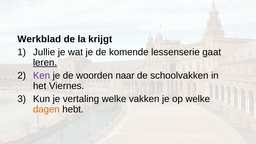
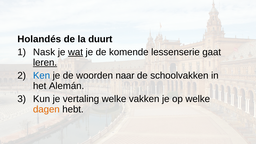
Werkblad: Werkblad -> Holandés
krijgt: krijgt -> duurt
Jullie: Jullie -> Nask
wat underline: none -> present
Ken colour: purple -> blue
Viernes: Viernes -> Alemán
